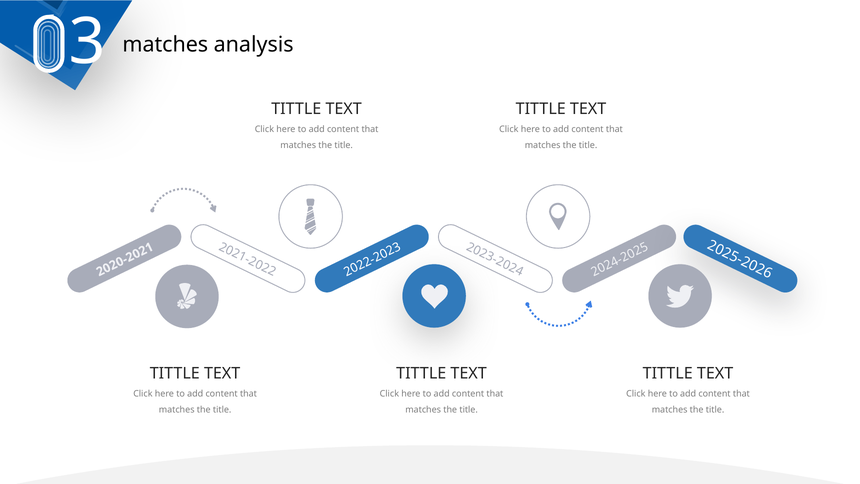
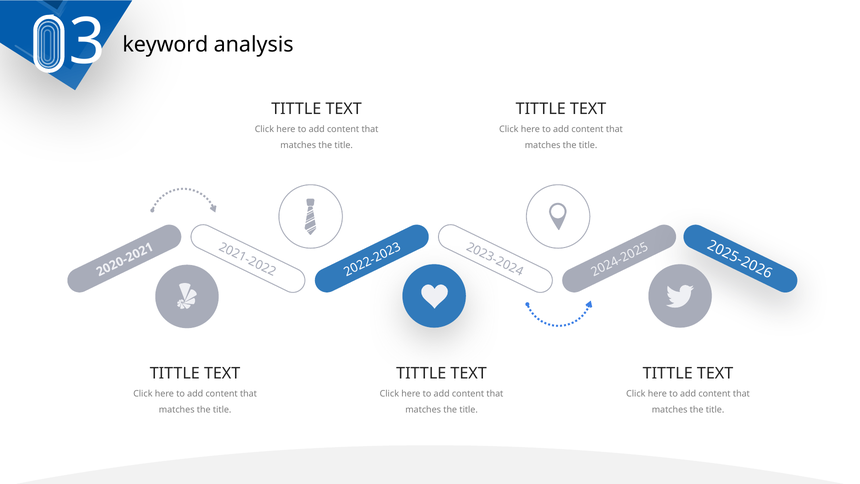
matches at (165, 44): matches -> keyword
